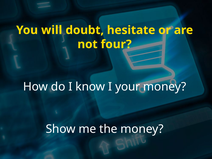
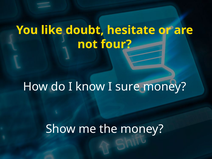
will: will -> like
your: your -> sure
